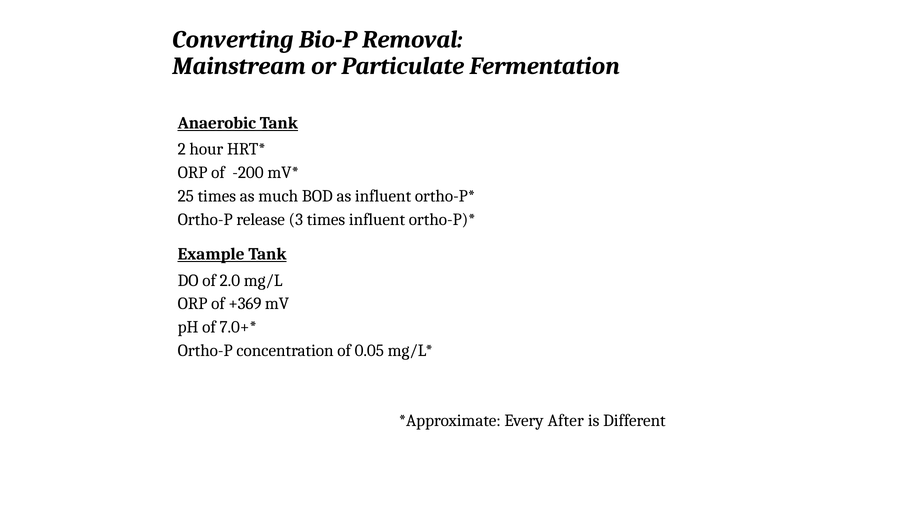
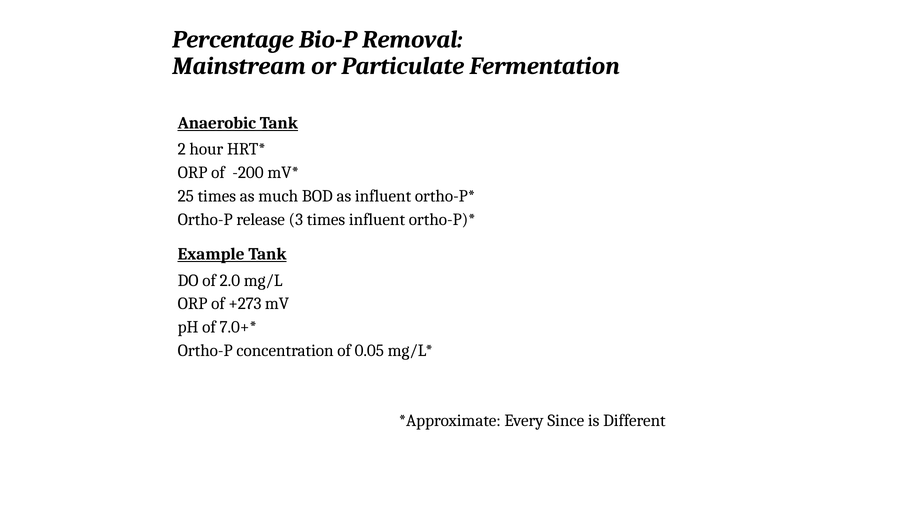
Converting: Converting -> Percentage
+369: +369 -> +273
After: After -> Since
